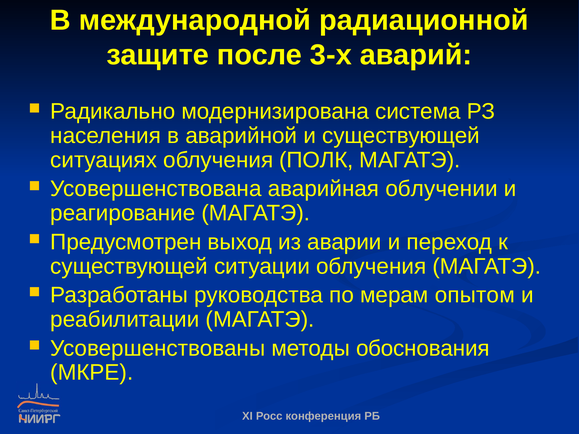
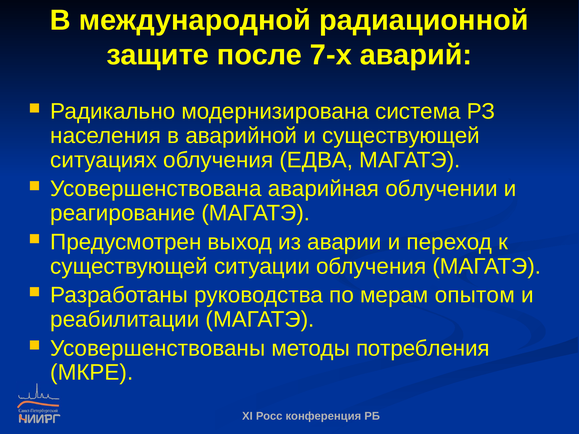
3-х: 3-х -> 7-х
ПОЛК: ПОЛК -> ЕДВА
обоснования: обоснования -> потребления
